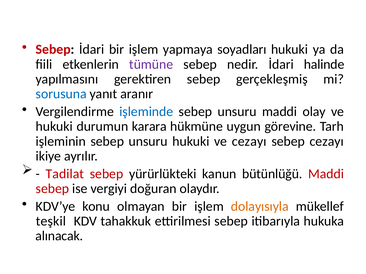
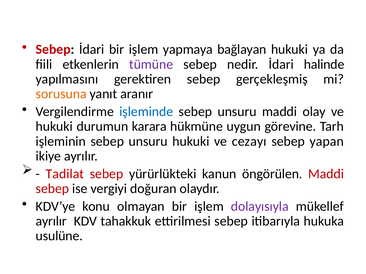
soyadları: soyadları -> bağlayan
sorusuna colour: blue -> orange
sebep cezayı: cezayı -> yapan
bütünlüğü: bütünlüğü -> öngörülen
dolayısıyla colour: orange -> purple
teşkil at (51, 222): teşkil -> ayrılır
alınacak: alınacak -> usulüne
